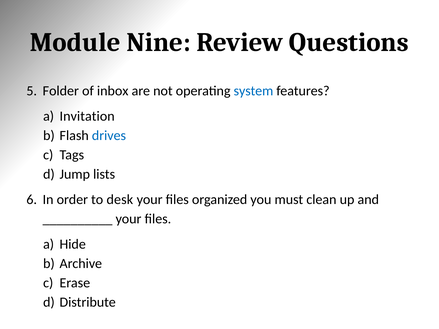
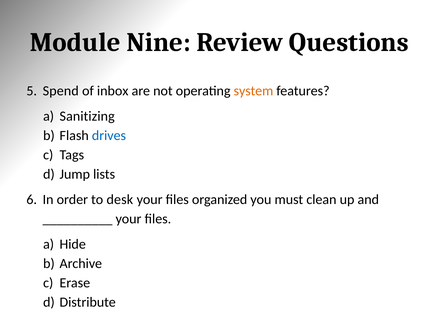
Folder: Folder -> Spend
system colour: blue -> orange
Invitation: Invitation -> Sanitizing
